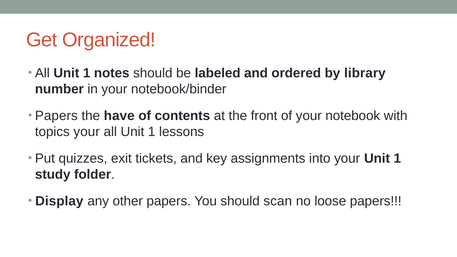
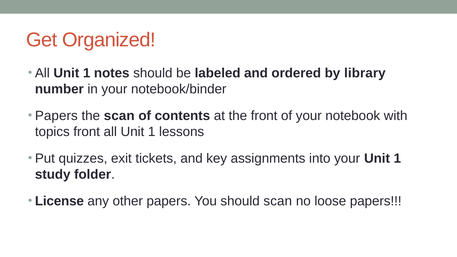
the have: have -> scan
topics your: your -> front
Display: Display -> License
